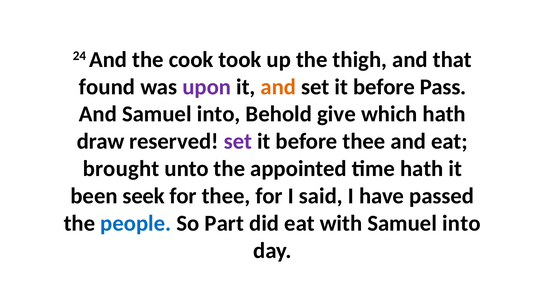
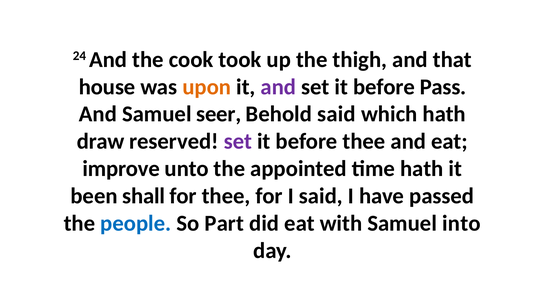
found: found -> house
upon colour: purple -> orange
and at (278, 87) colour: orange -> purple
And Samuel into: into -> seer
Behold give: give -> said
brought: brought -> improve
seek: seek -> shall
